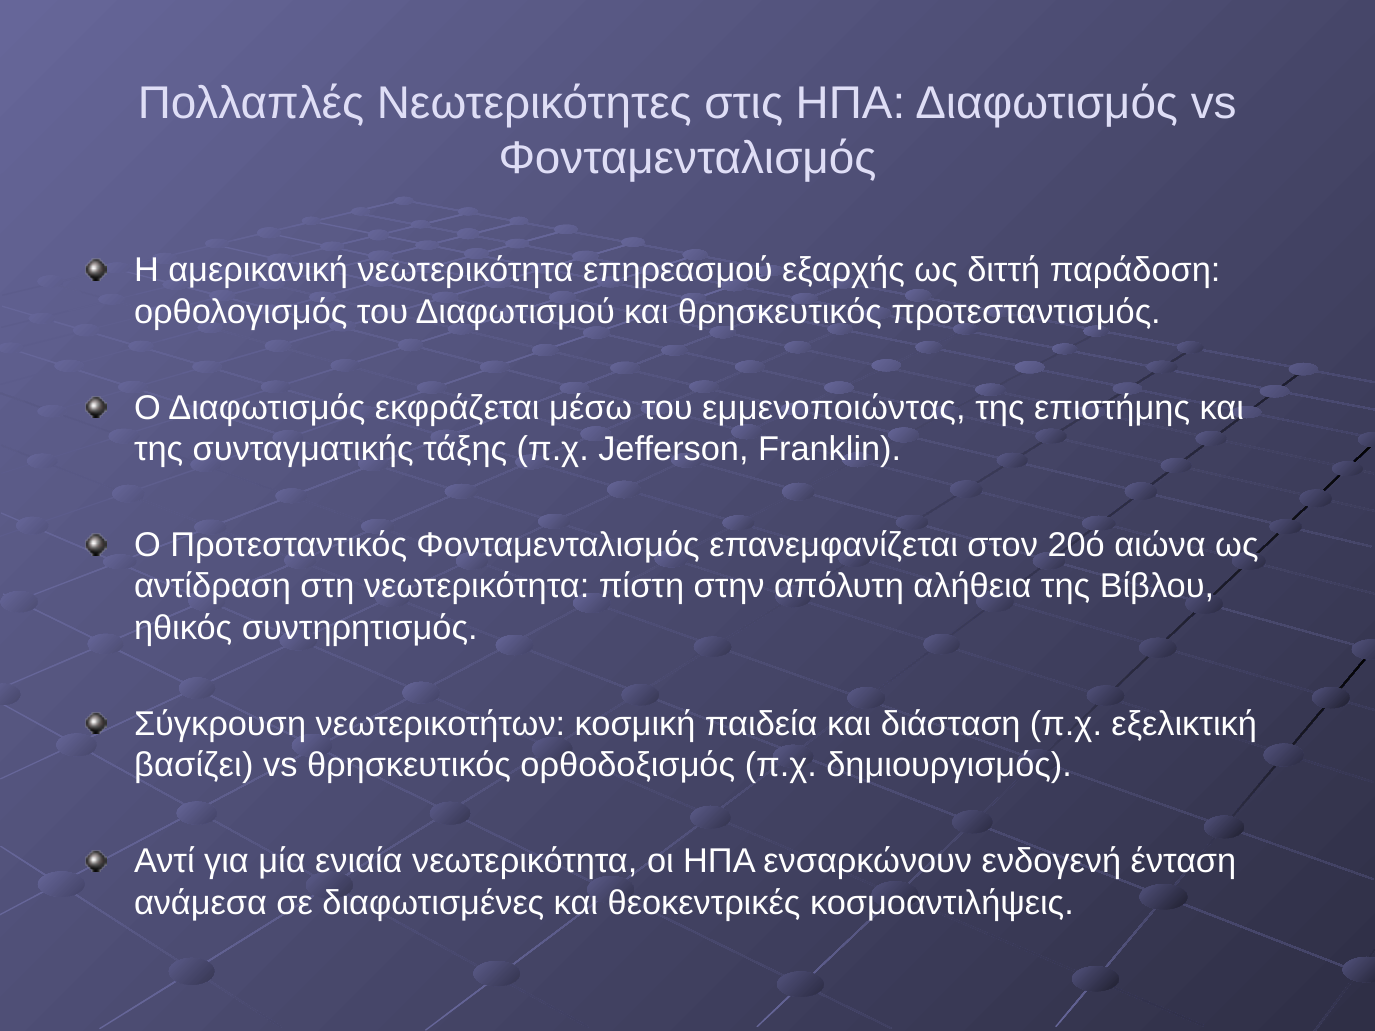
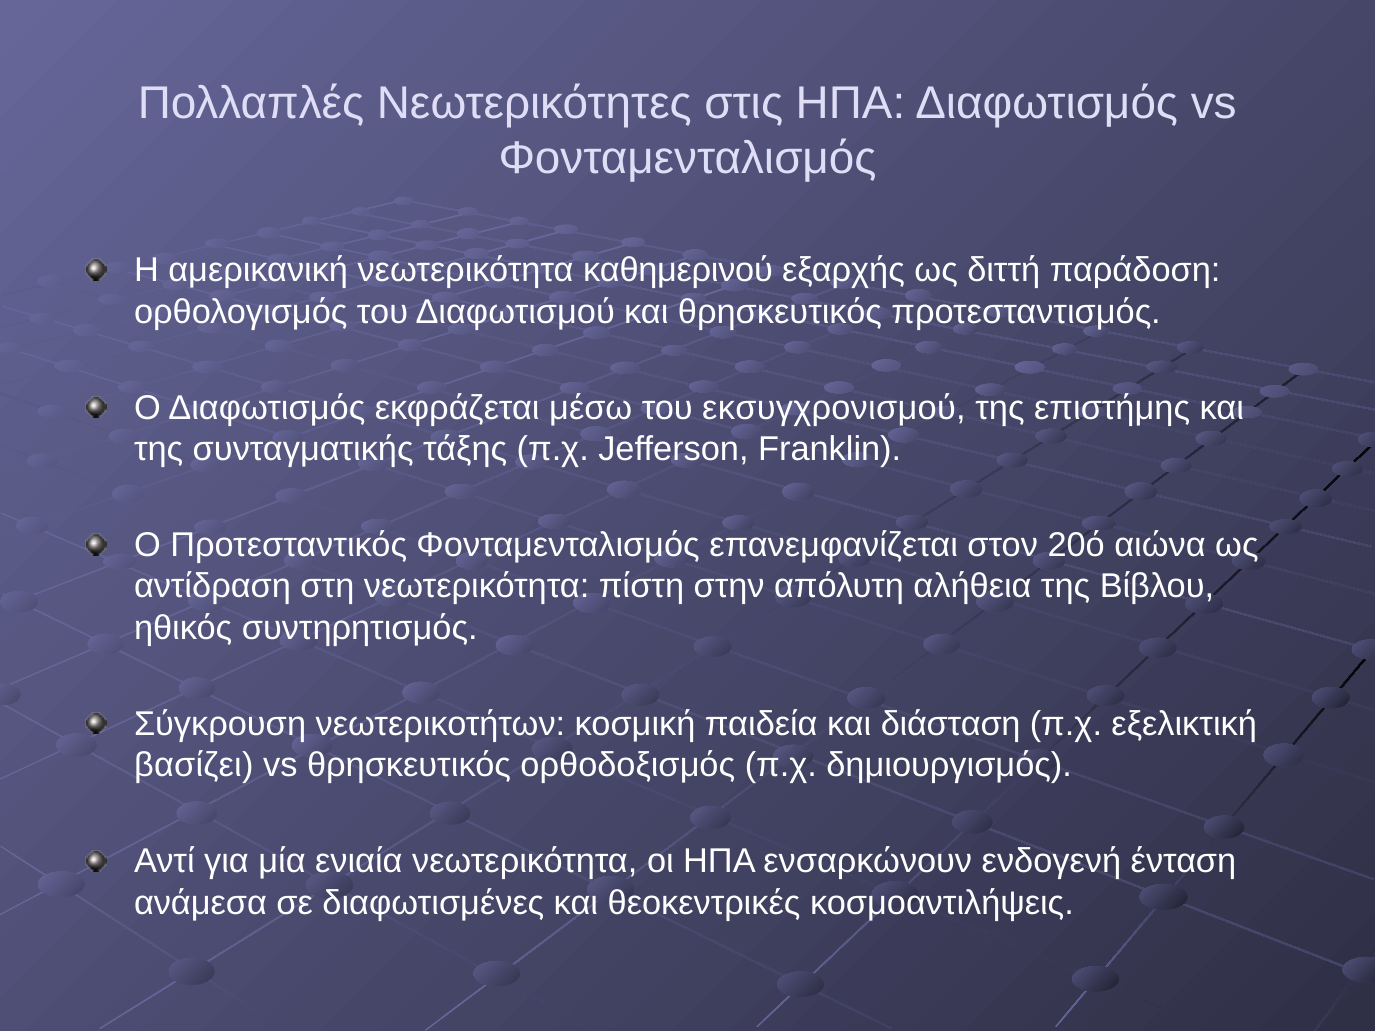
επηρεασμού: επηρεασμού -> καθημερινού
εμμενοποιώντας: εμμενοποιώντας -> εκσυγχρονισμού
